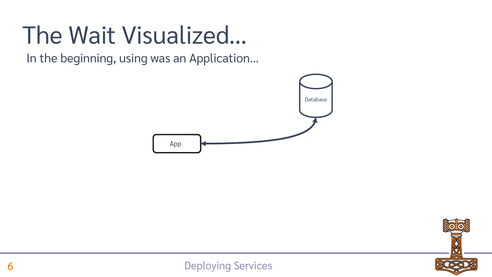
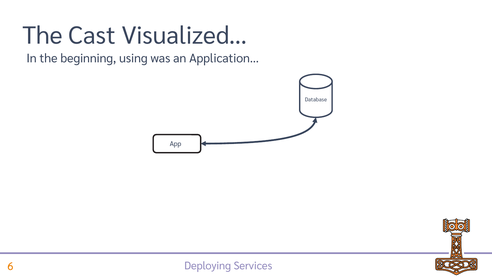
Wait: Wait -> Cast
